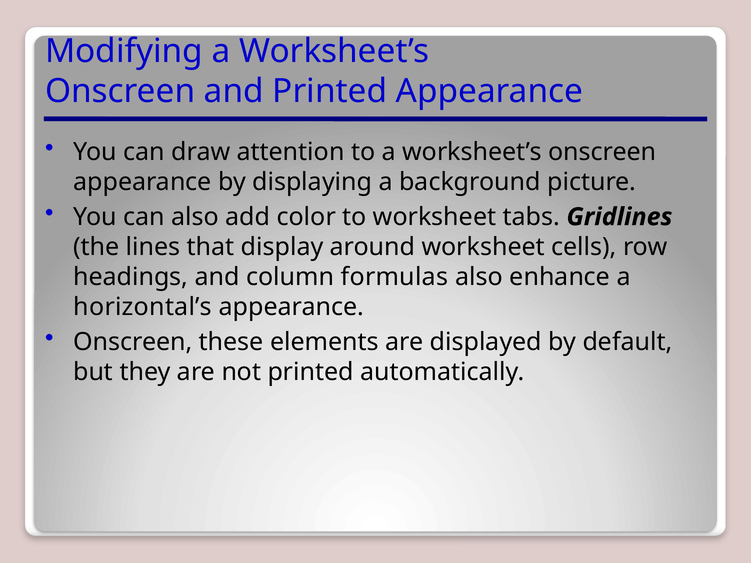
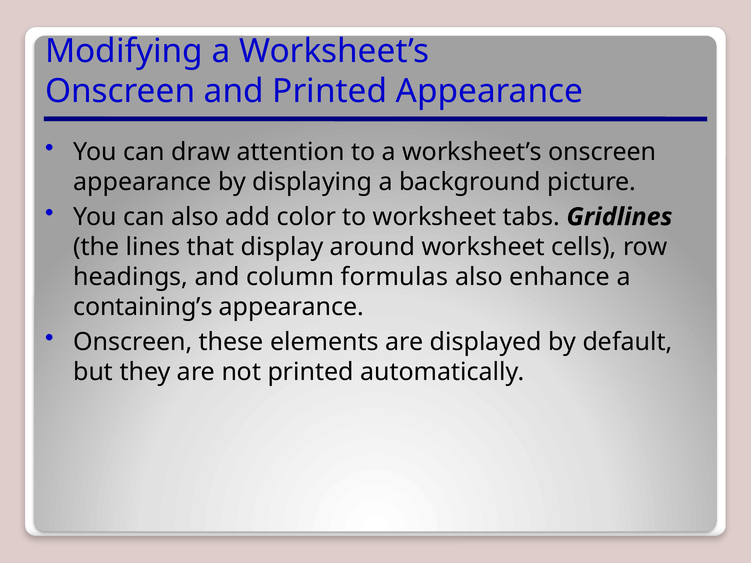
horizontal’s: horizontal’s -> containing’s
